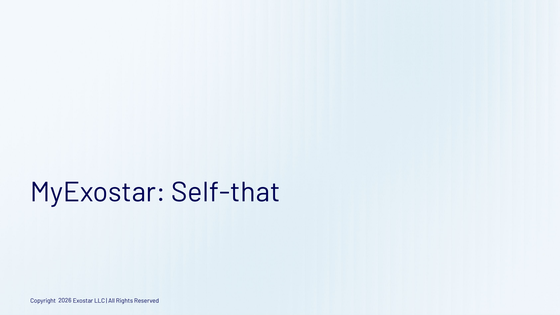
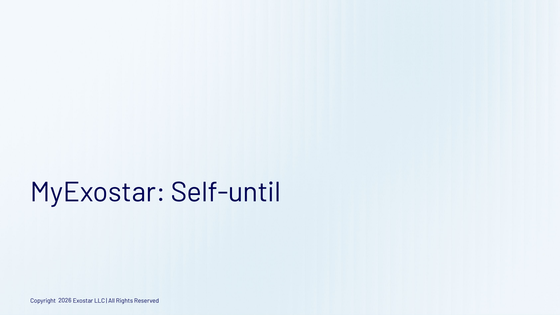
Self-that: Self-that -> Self-until
